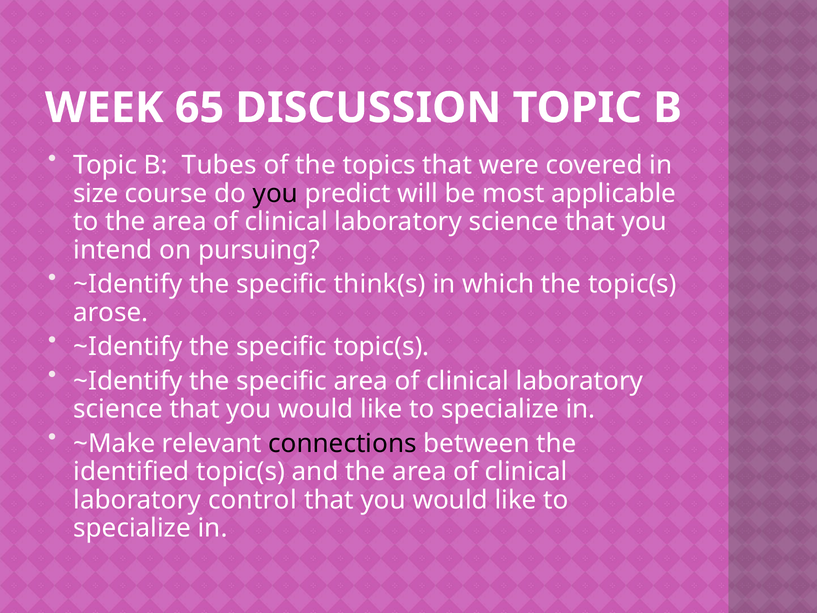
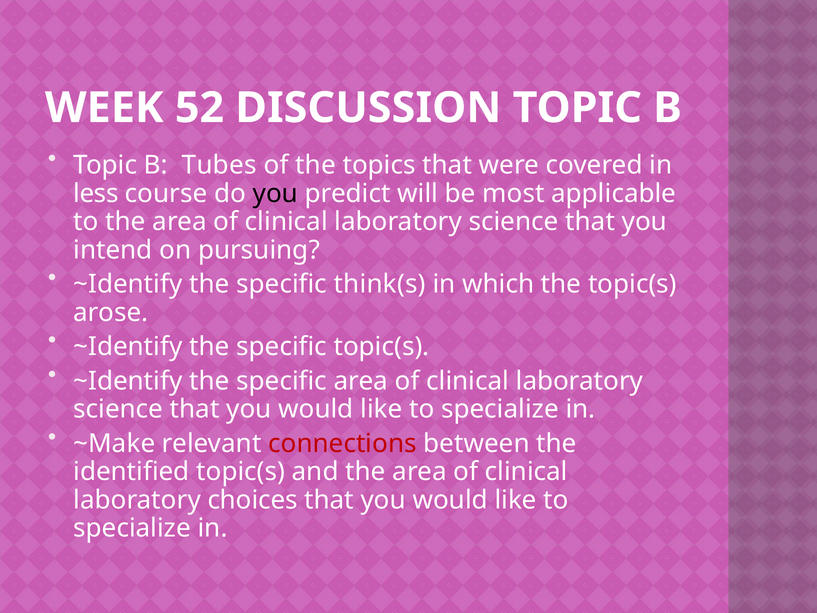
65: 65 -> 52
size: size -> less
connections colour: black -> red
control: control -> choices
